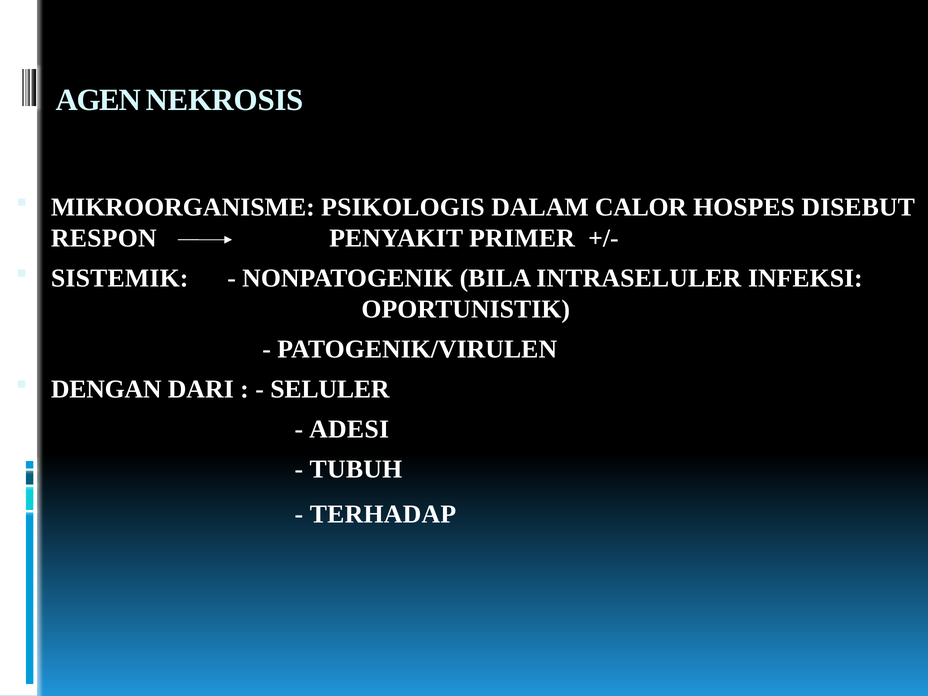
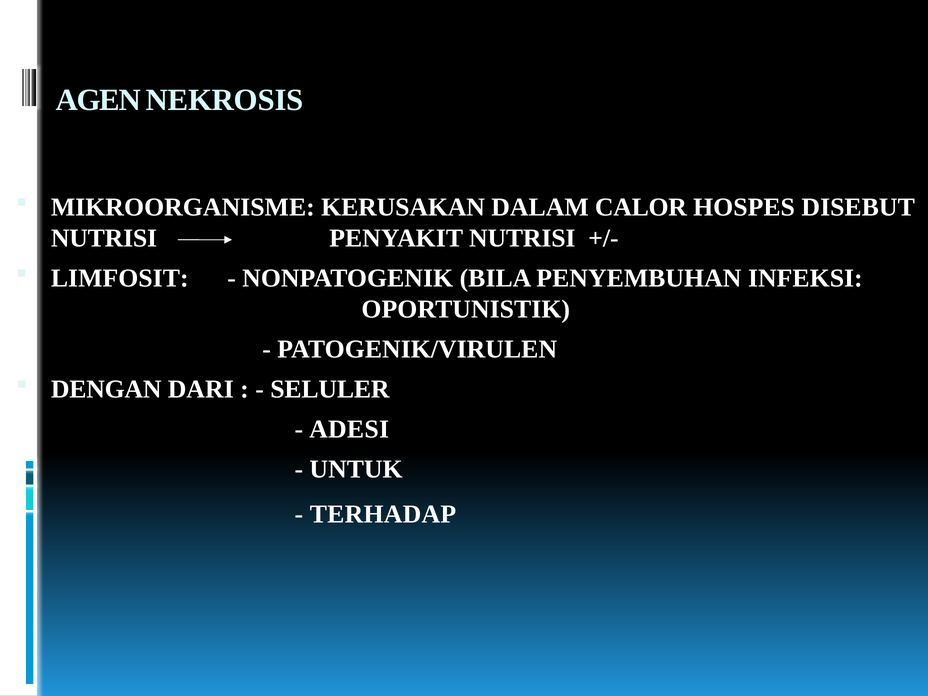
PSIKOLOGIS: PSIKOLOGIS -> KERUSAKAN
RESPON at (104, 238): RESPON -> NUTRISI
PENYAKIT PRIMER: PRIMER -> NUTRISI
SISTEMIK: SISTEMIK -> LIMFOSIT
INTRASELULER: INTRASELULER -> PENYEMBUHAN
TUBUH: TUBUH -> UNTUK
